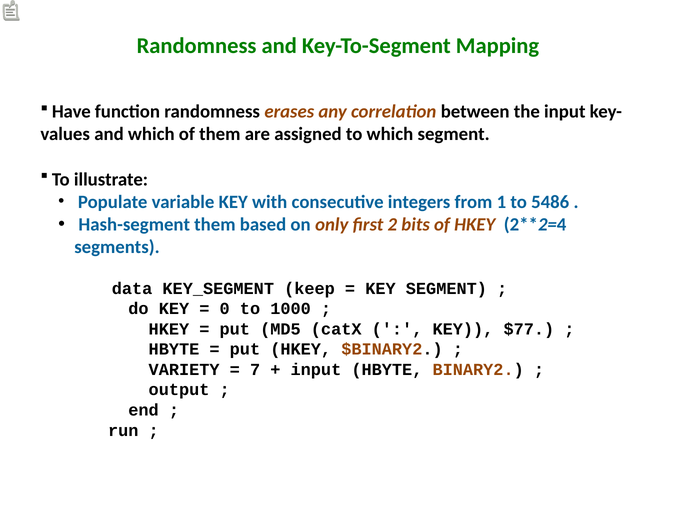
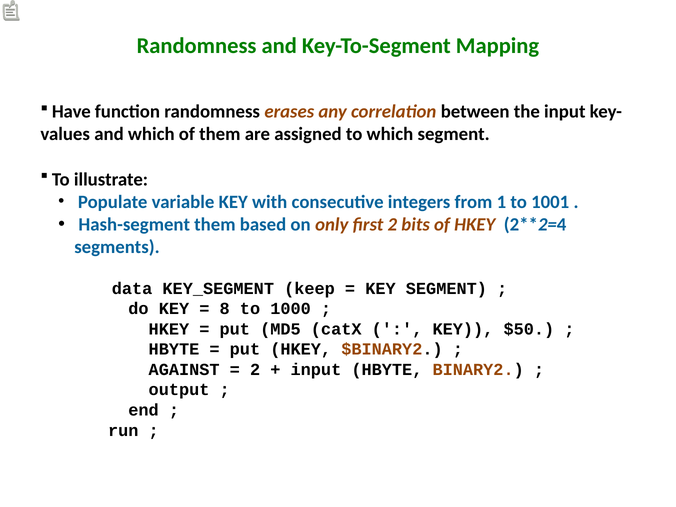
5486: 5486 -> 1001
0: 0 -> 8
$77: $77 -> $50
VARIETY: VARIETY -> AGAINST
7 at (255, 370): 7 -> 2
